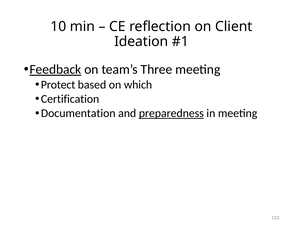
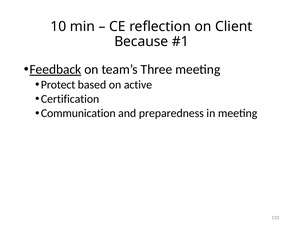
Ideation: Ideation -> Because
which: which -> active
Documentation: Documentation -> Communication
preparedness underline: present -> none
